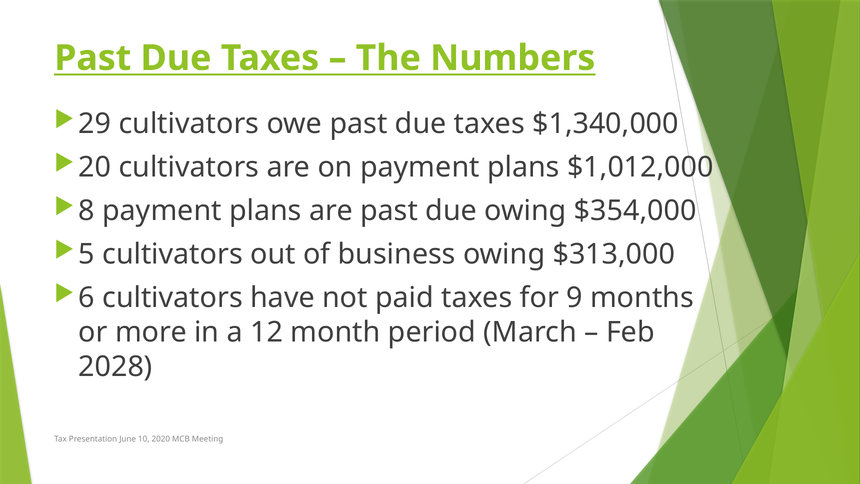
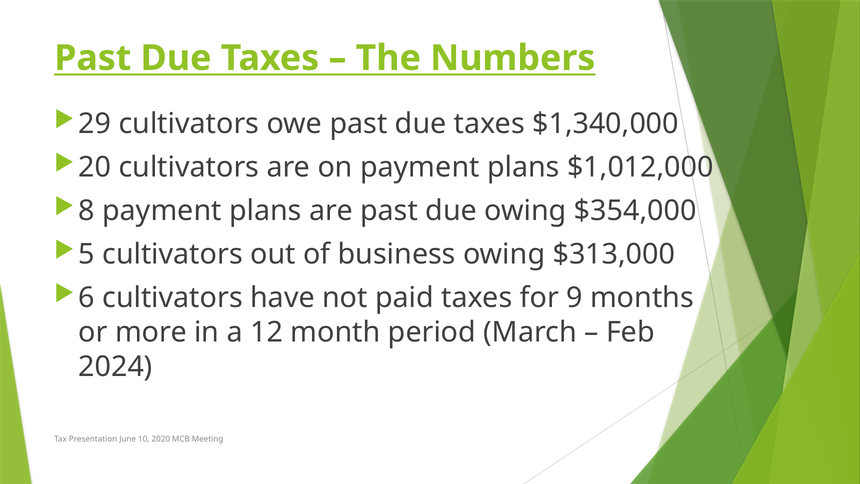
2028: 2028 -> 2024
